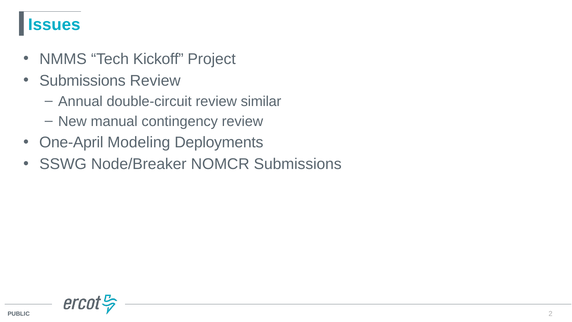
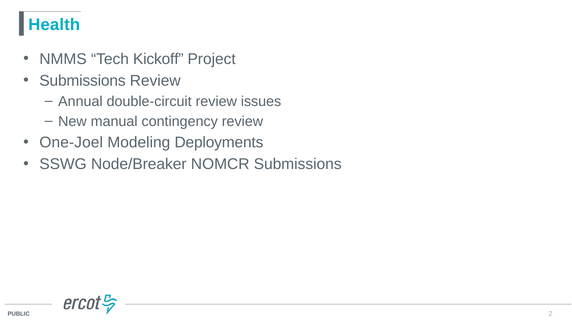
Issues: Issues -> Health
similar: similar -> issues
One-April: One-April -> One-Joel
